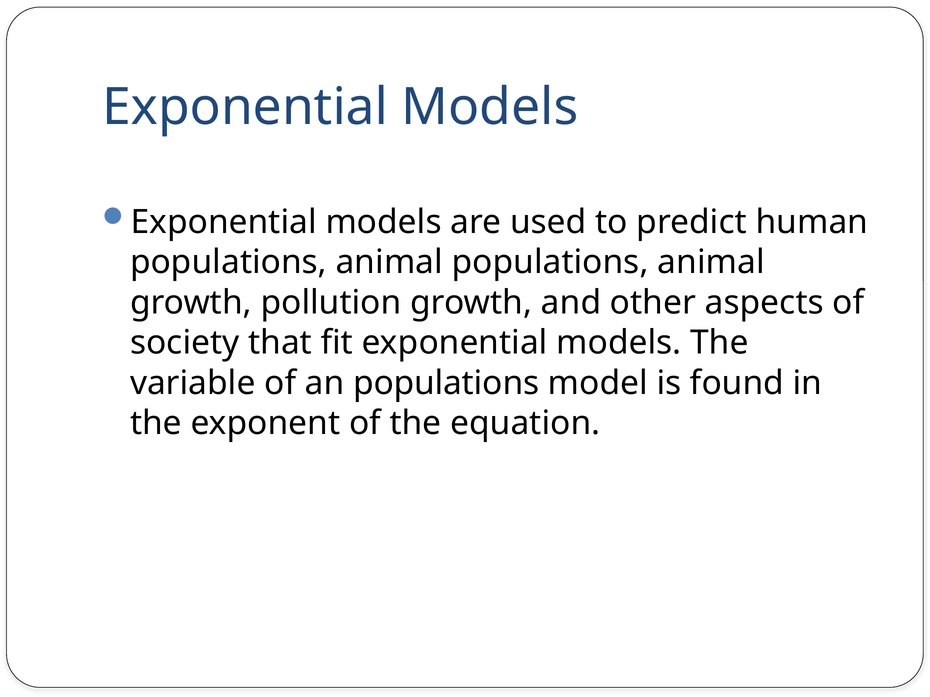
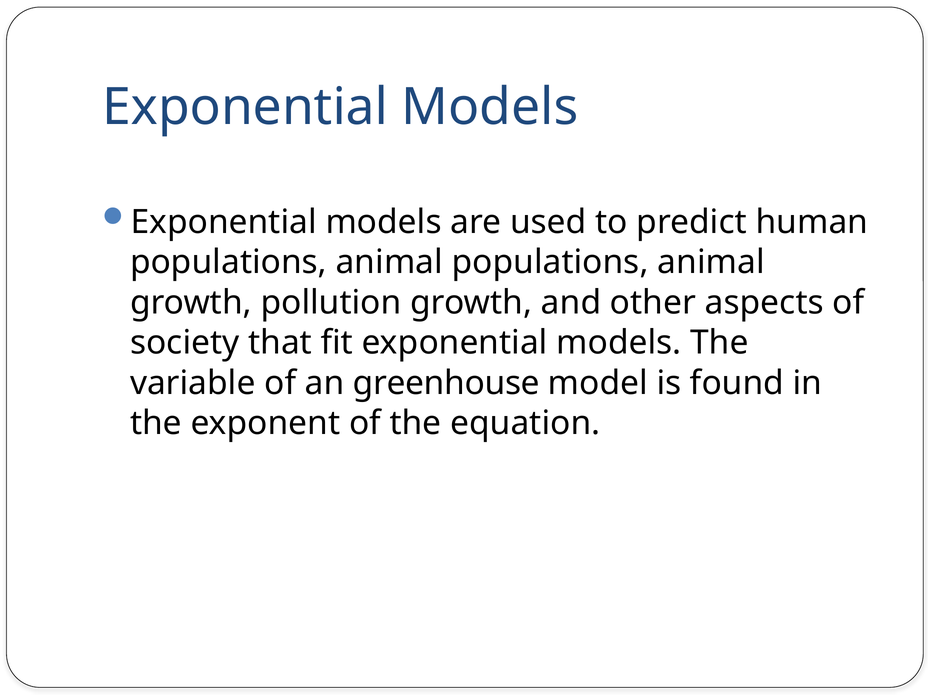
an populations: populations -> greenhouse
